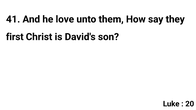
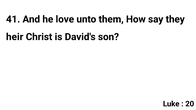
first: first -> heir
